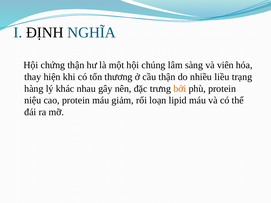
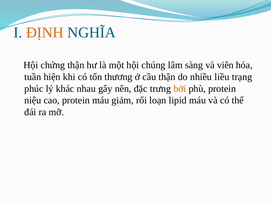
ĐỊNH colour: black -> orange
thay: thay -> tuần
hàng: hàng -> phúc
